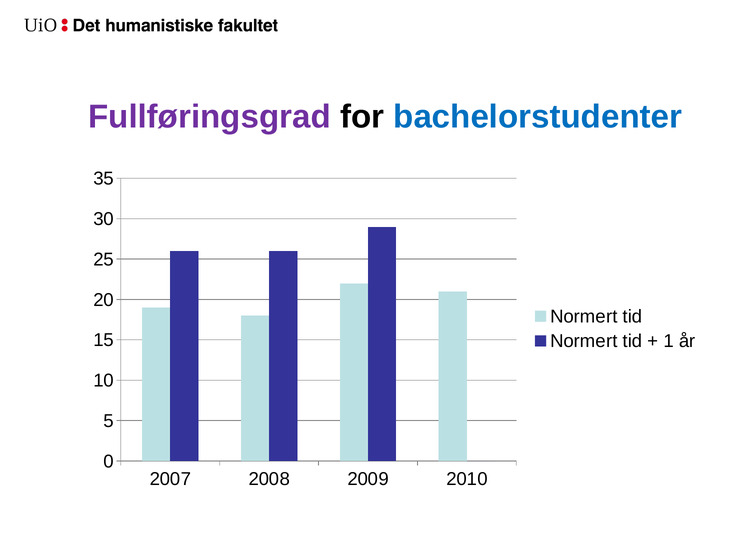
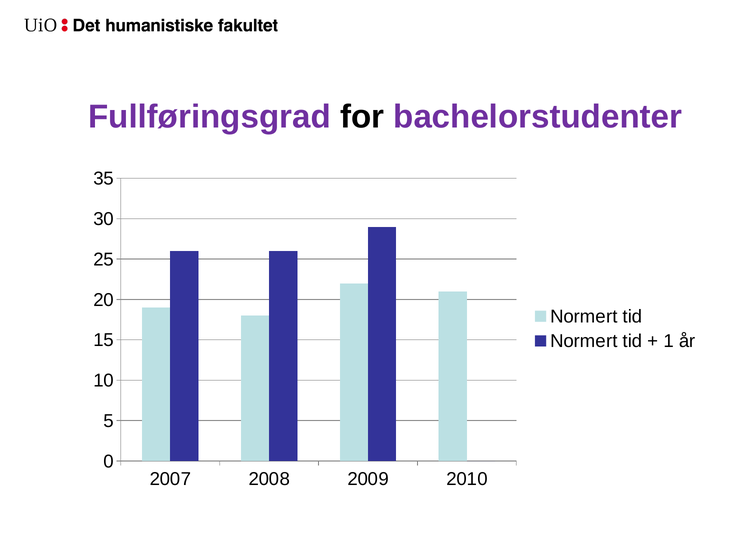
bachelorstudenter colour: blue -> purple
